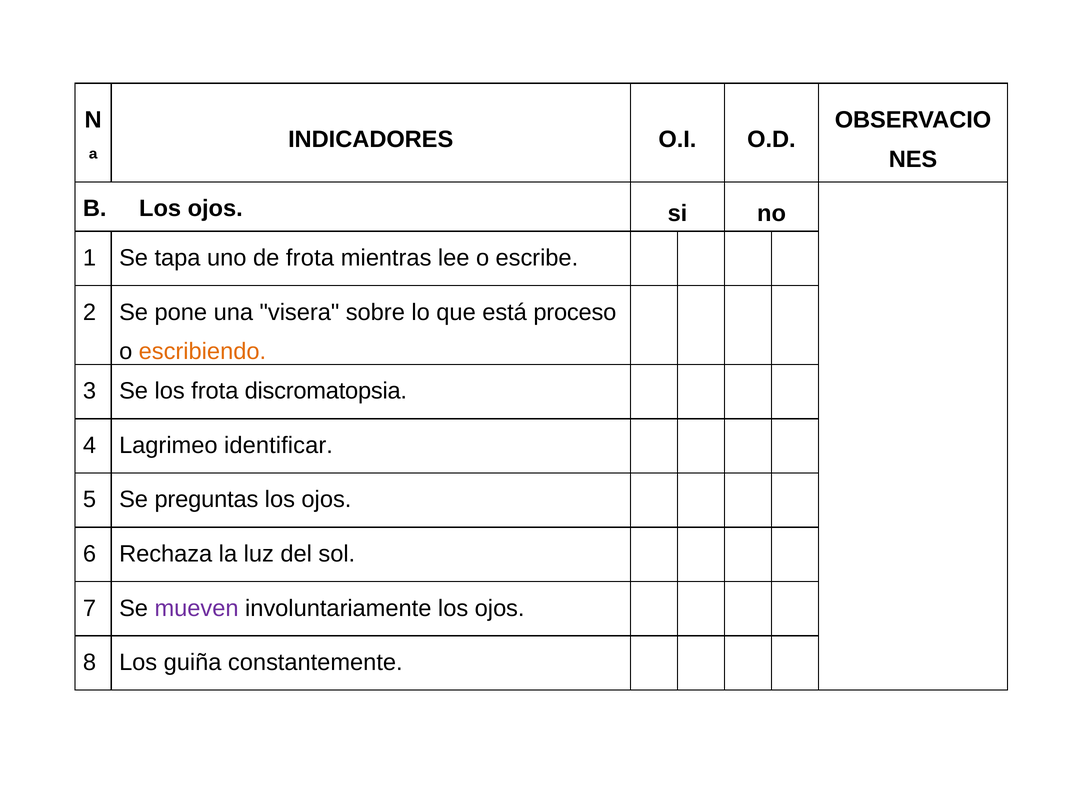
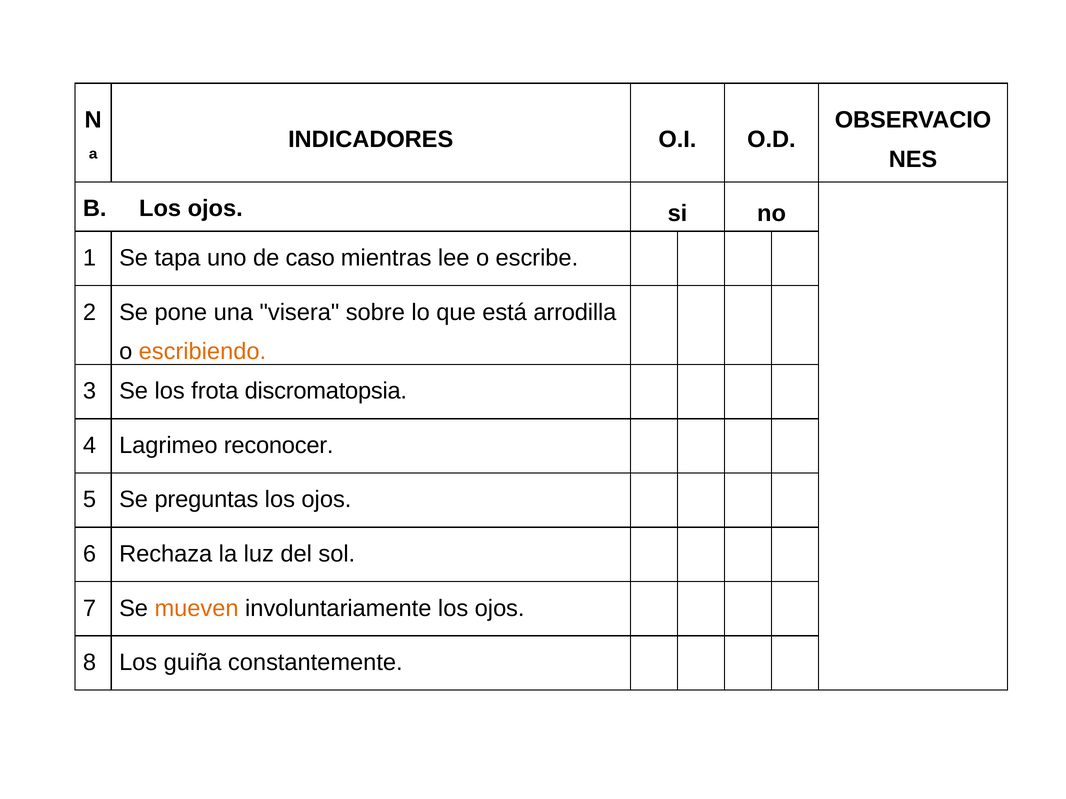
de frota: frota -> caso
proceso: proceso -> arrodilla
identificar: identificar -> reconocer
mueven colour: purple -> orange
